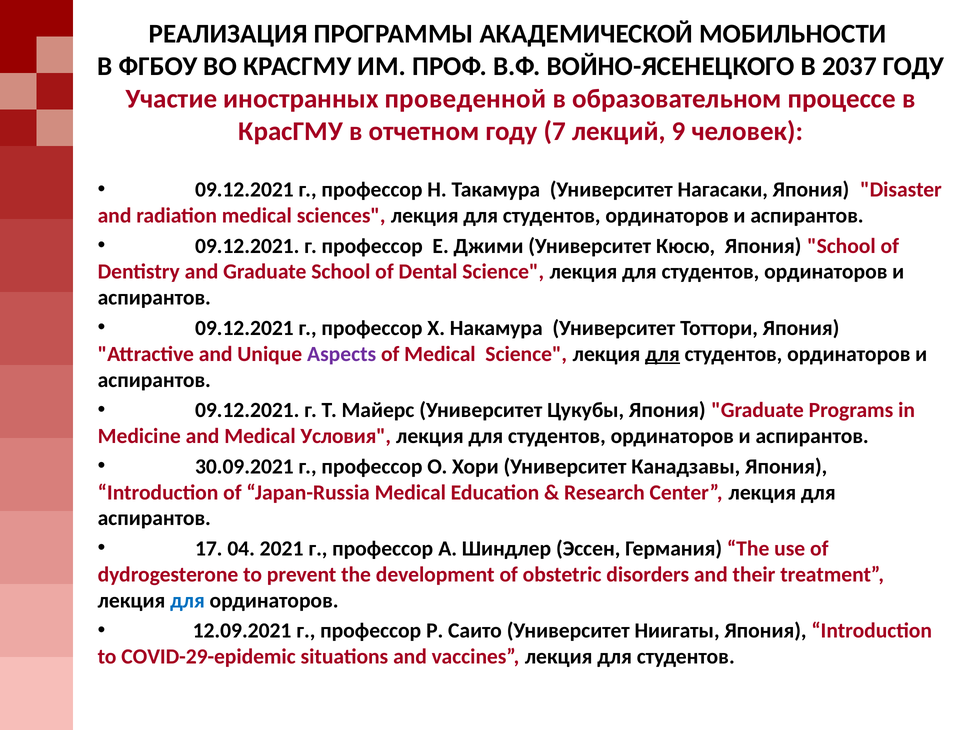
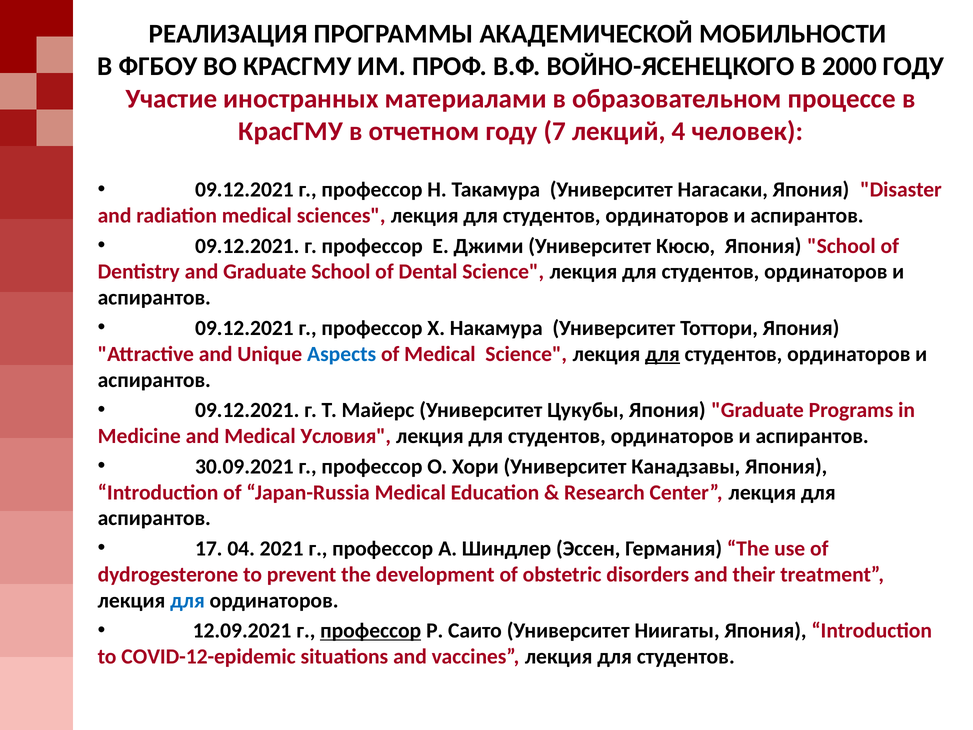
2037: 2037 -> 2000
проведенной: проведенной -> материалами
9: 9 -> 4
Aspects colour: purple -> blue
профессор at (371, 631) underline: none -> present
COVID-29-epidemic: COVID-29-epidemic -> COVID-12-epidemic
